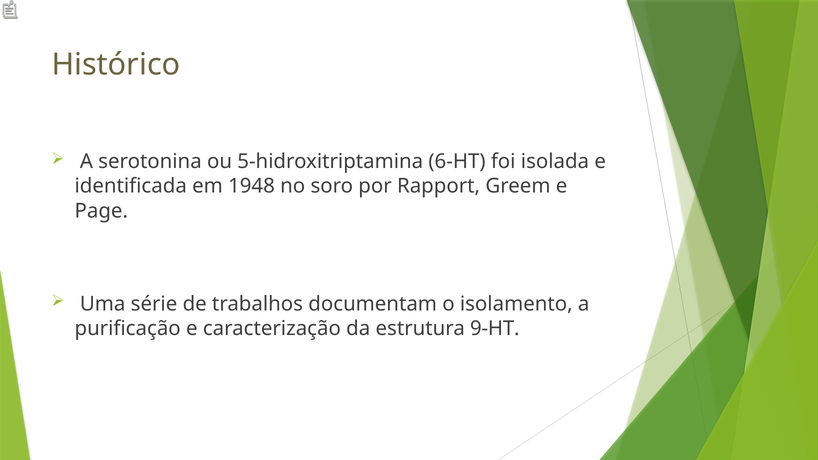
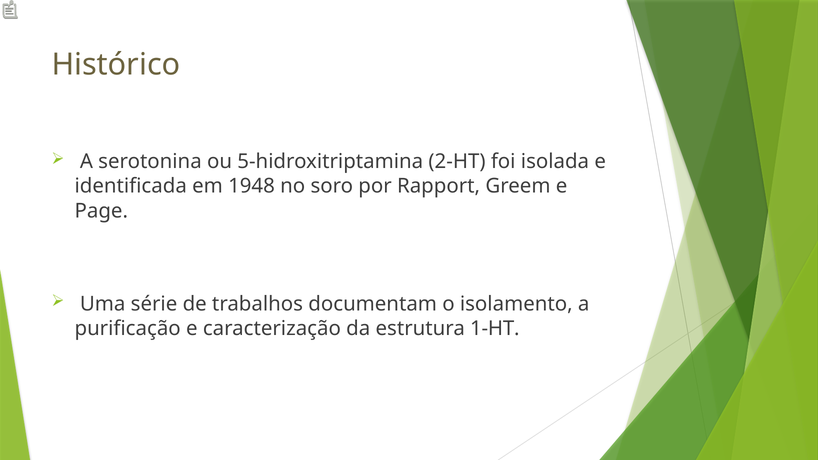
6-HT: 6-HT -> 2-HT
9-HT: 9-HT -> 1-HT
